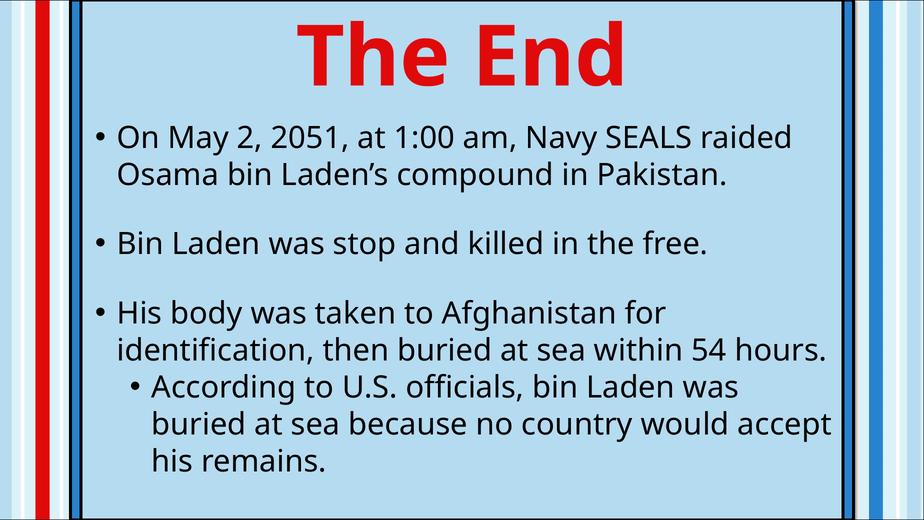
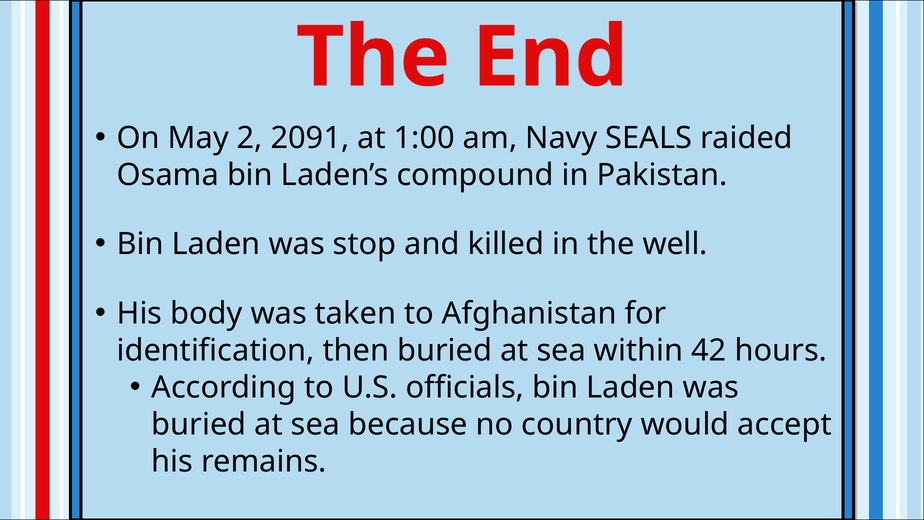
2051: 2051 -> 2091
free: free -> well
54: 54 -> 42
